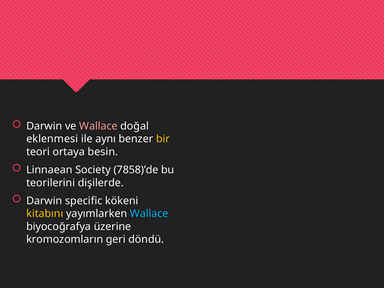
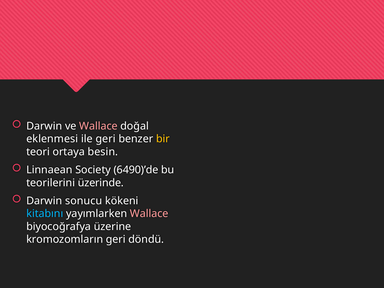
ile aynı: aynı -> geri
7858)’de: 7858)’de -> 6490)’de
dişilerde: dişilerde -> üzerinde
specific: specific -> sonucu
kitabını colour: yellow -> light blue
Wallace at (149, 214) colour: light blue -> pink
